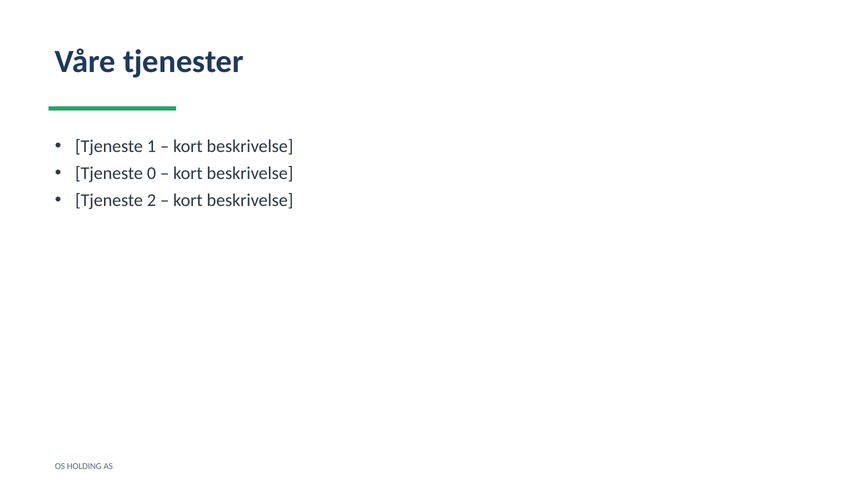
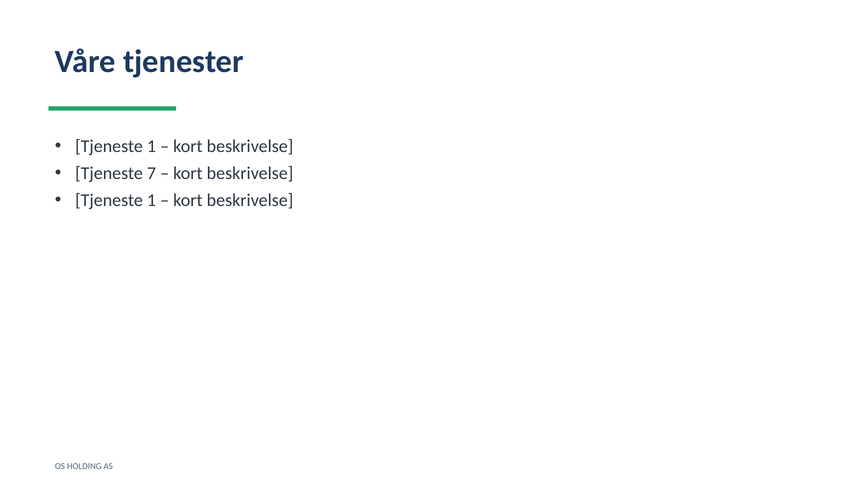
0: 0 -> 7
2 at (151, 200): 2 -> 1
